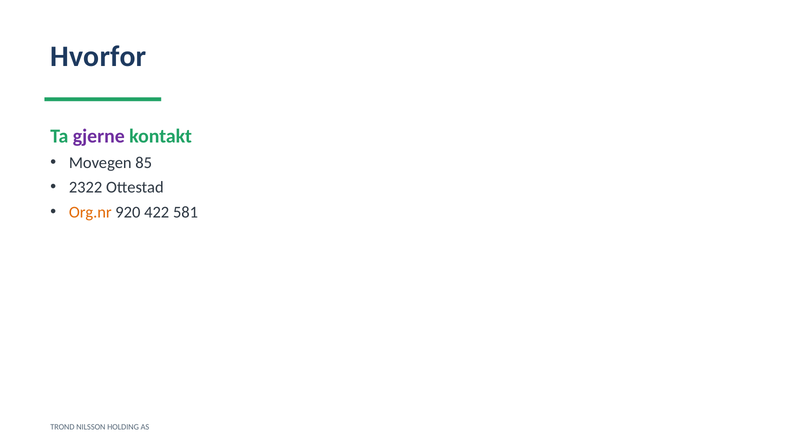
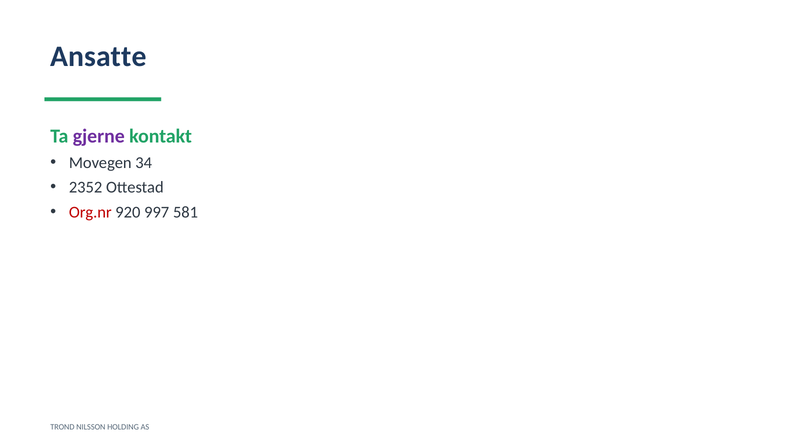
Hvorfor: Hvorfor -> Ansatte
85: 85 -> 34
2322: 2322 -> 2352
Org.nr colour: orange -> red
422: 422 -> 997
